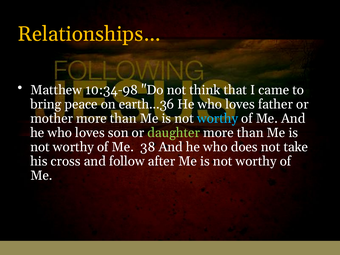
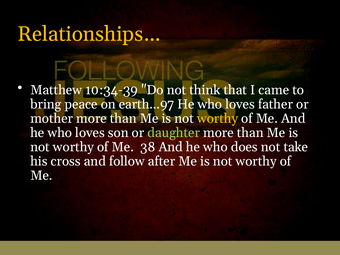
10:34-98: 10:34-98 -> 10:34-39
earth...36: earth...36 -> earth...97
worthy at (218, 118) colour: light blue -> yellow
